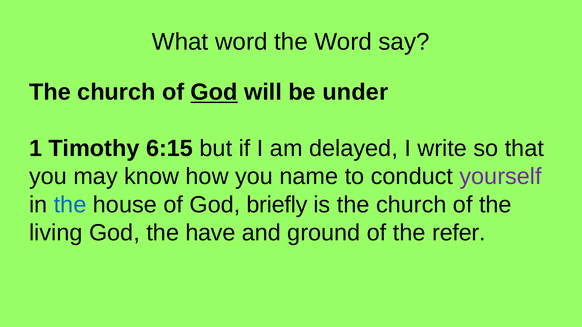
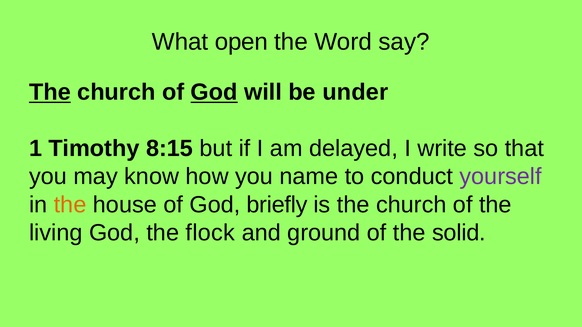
What word: word -> open
The at (50, 92) underline: none -> present
6:15: 6:15 -> 8:15
the at (70, 205) colour: blue -> orange
have: have -> flock
refer: refer -> solid
